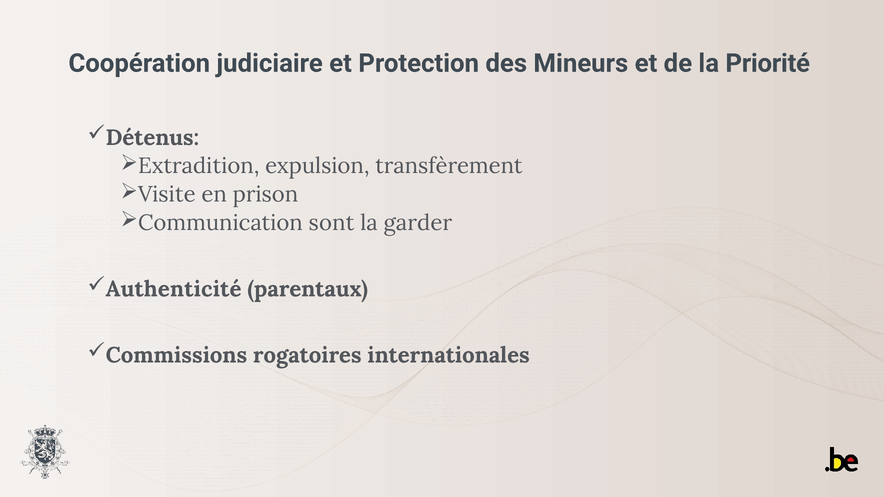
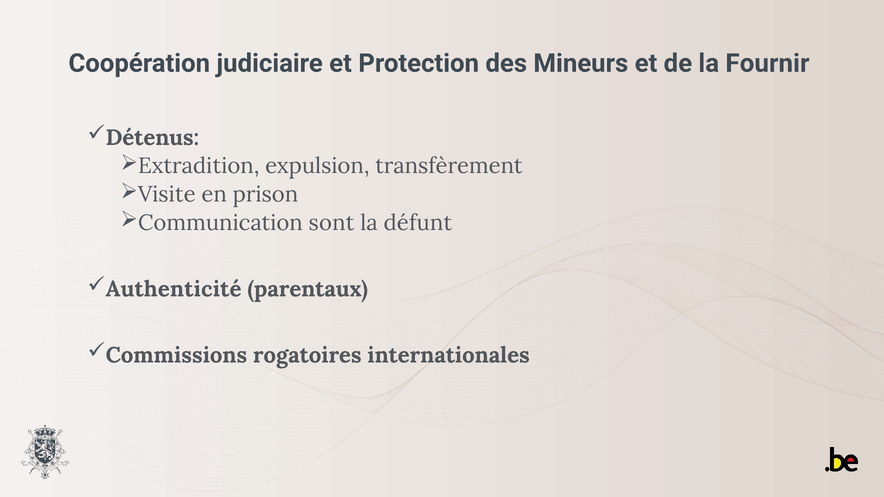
Priorité: Priorité -> Fournir
garder: garder -> défunt
